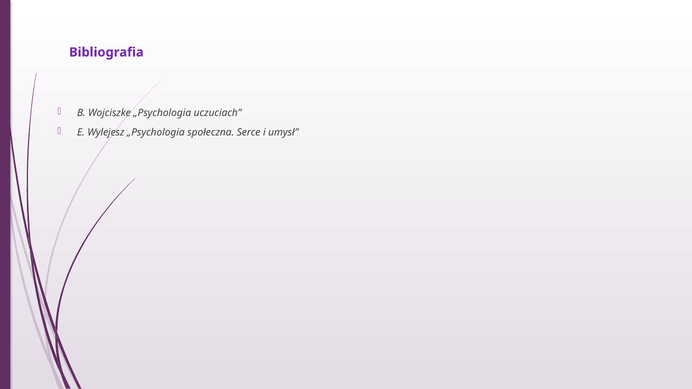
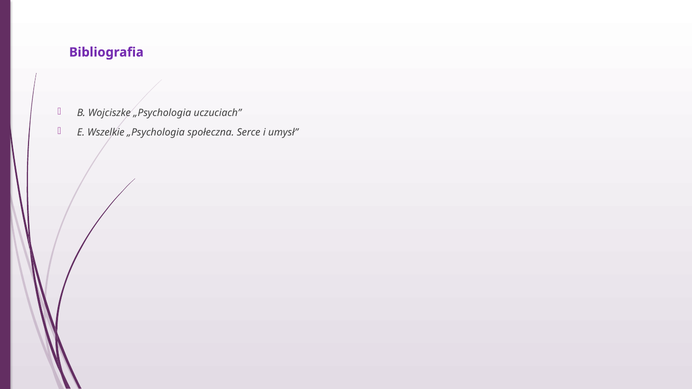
Wylejesz: Wylejesz -> Wszelkie
